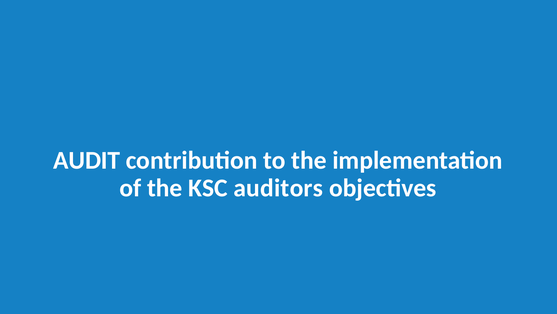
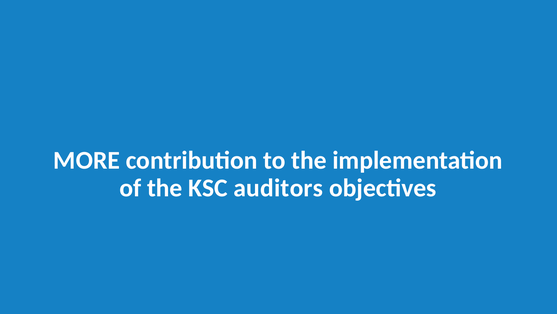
AUDIT: AUDIT -> MORE
